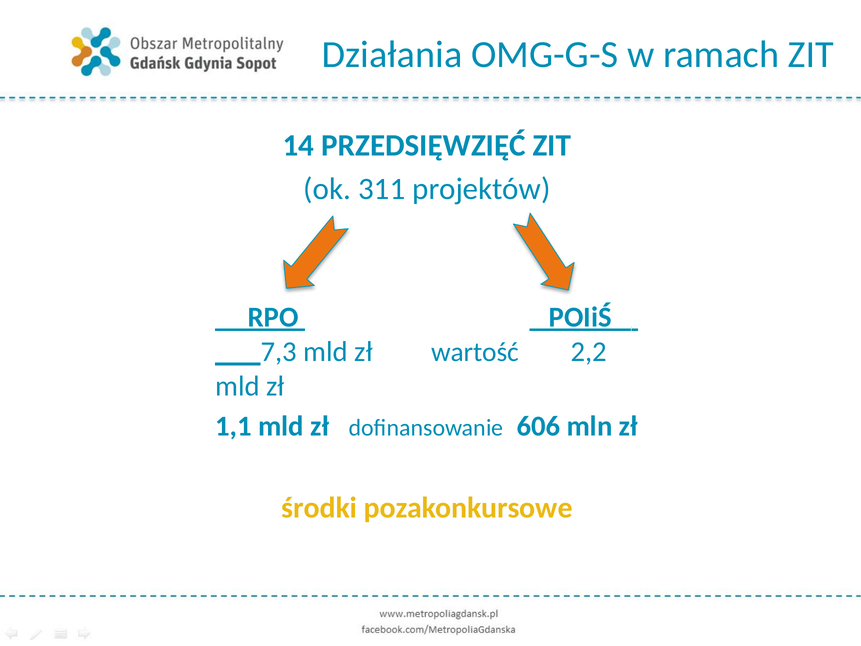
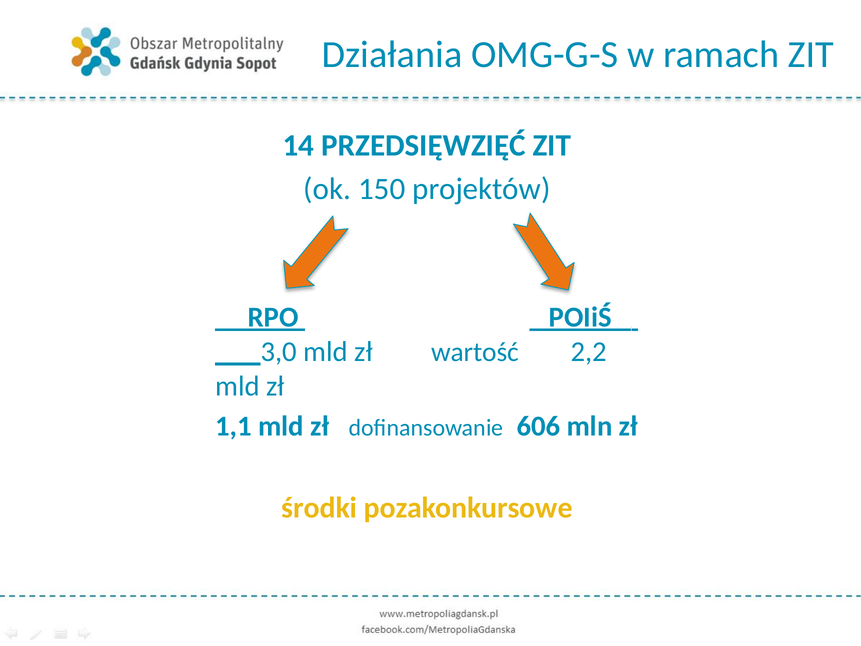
311: 311 -> 150
7,3: 7,3 -> 3,0
